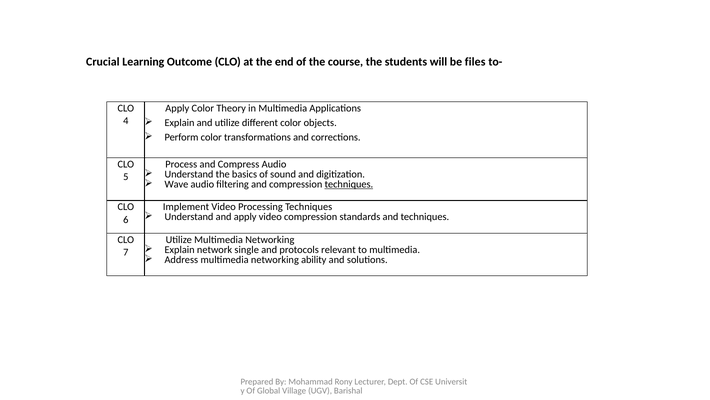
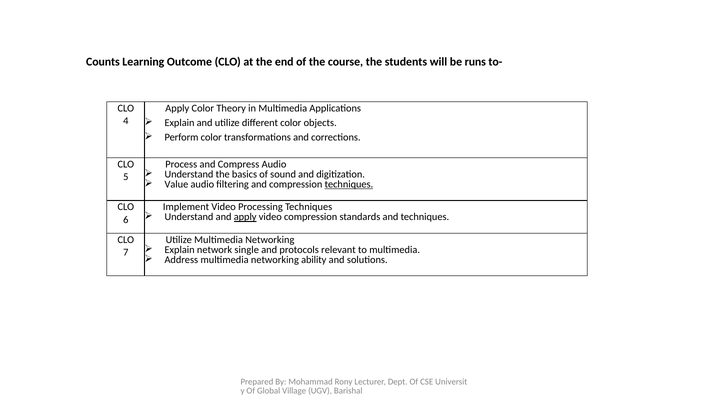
Crucial: Crucial -> Counts
files: files -> runs
Wave: Wave -> Value
apply at (245, 217) underline: none -> present
